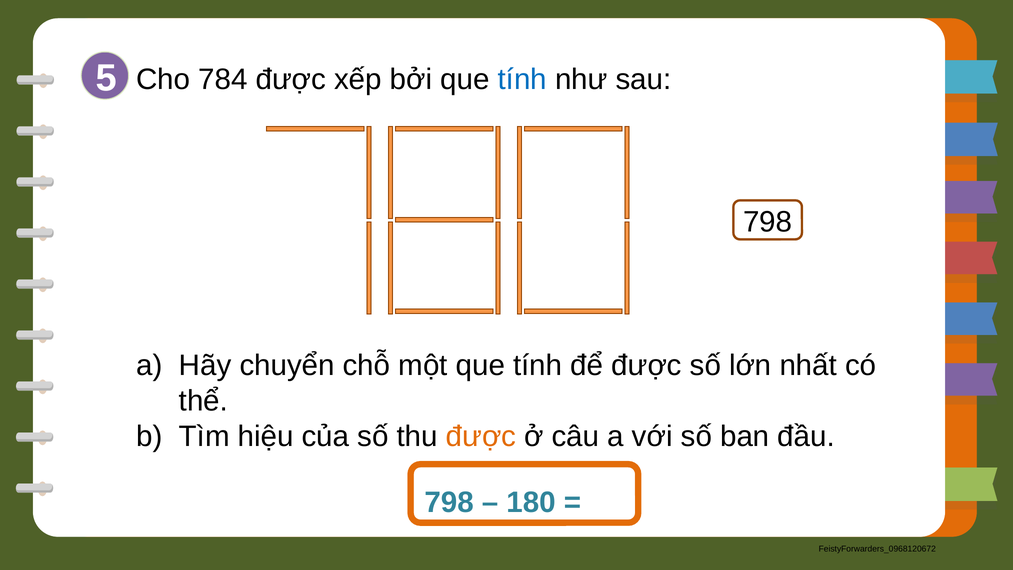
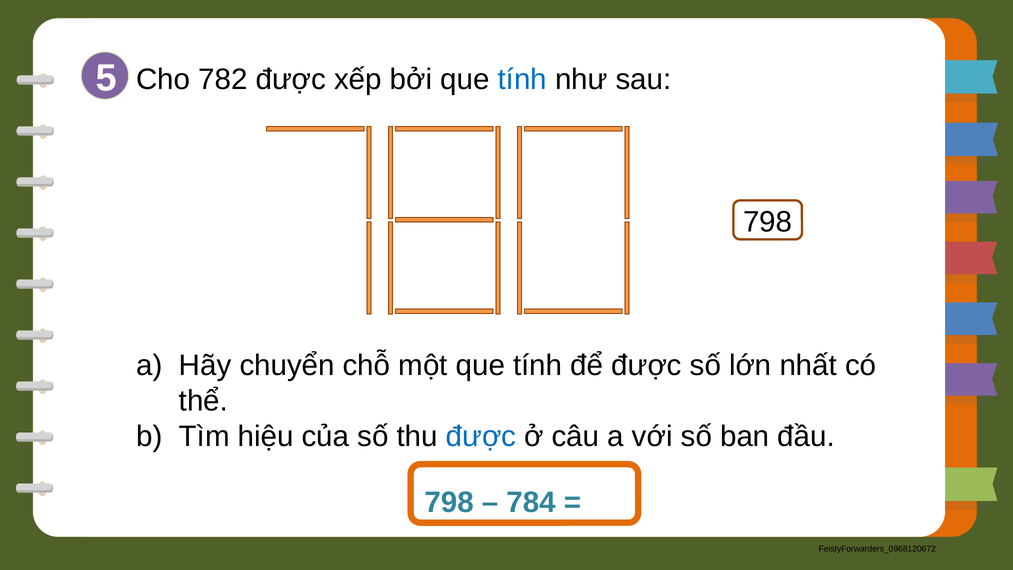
784: 784 -> 782
được at (481, 436) colour: orange -> blue
180: 180 -> 784
